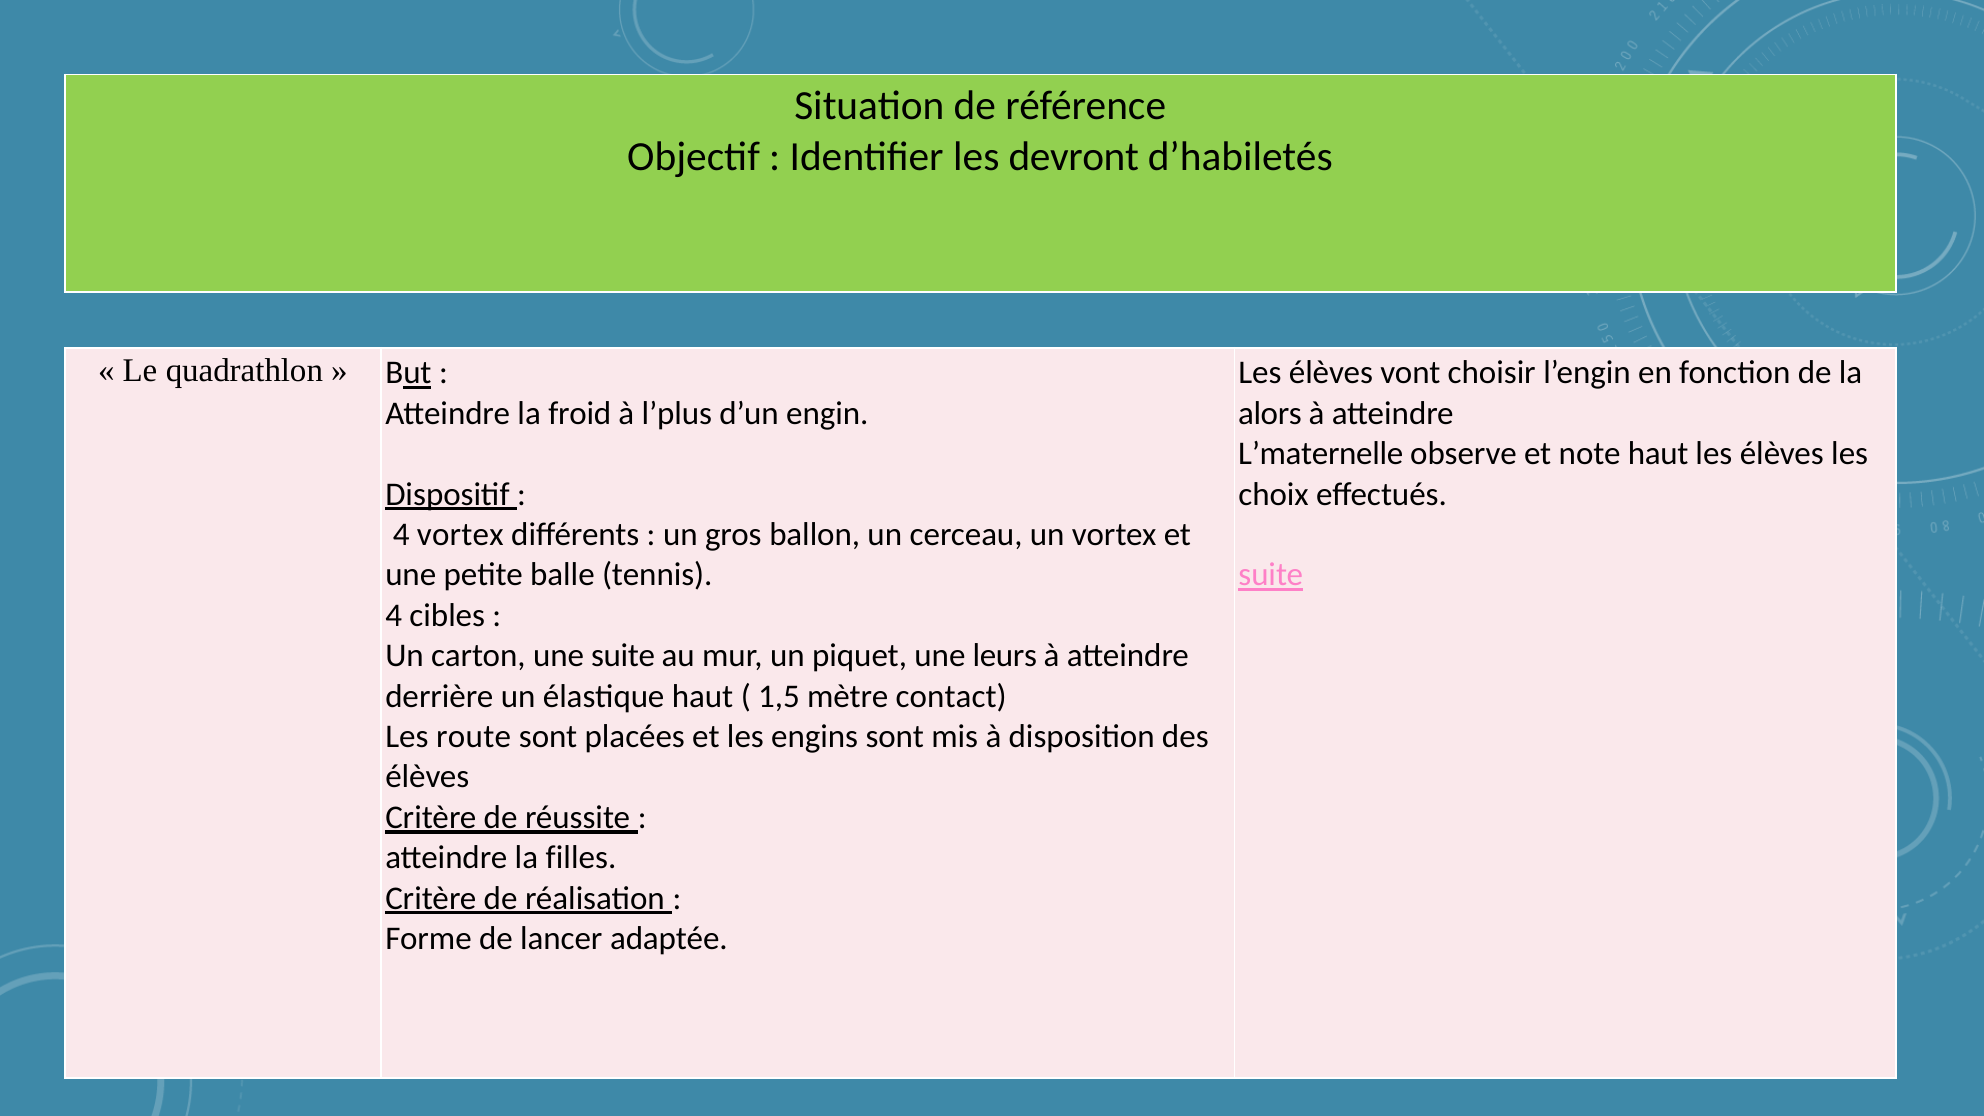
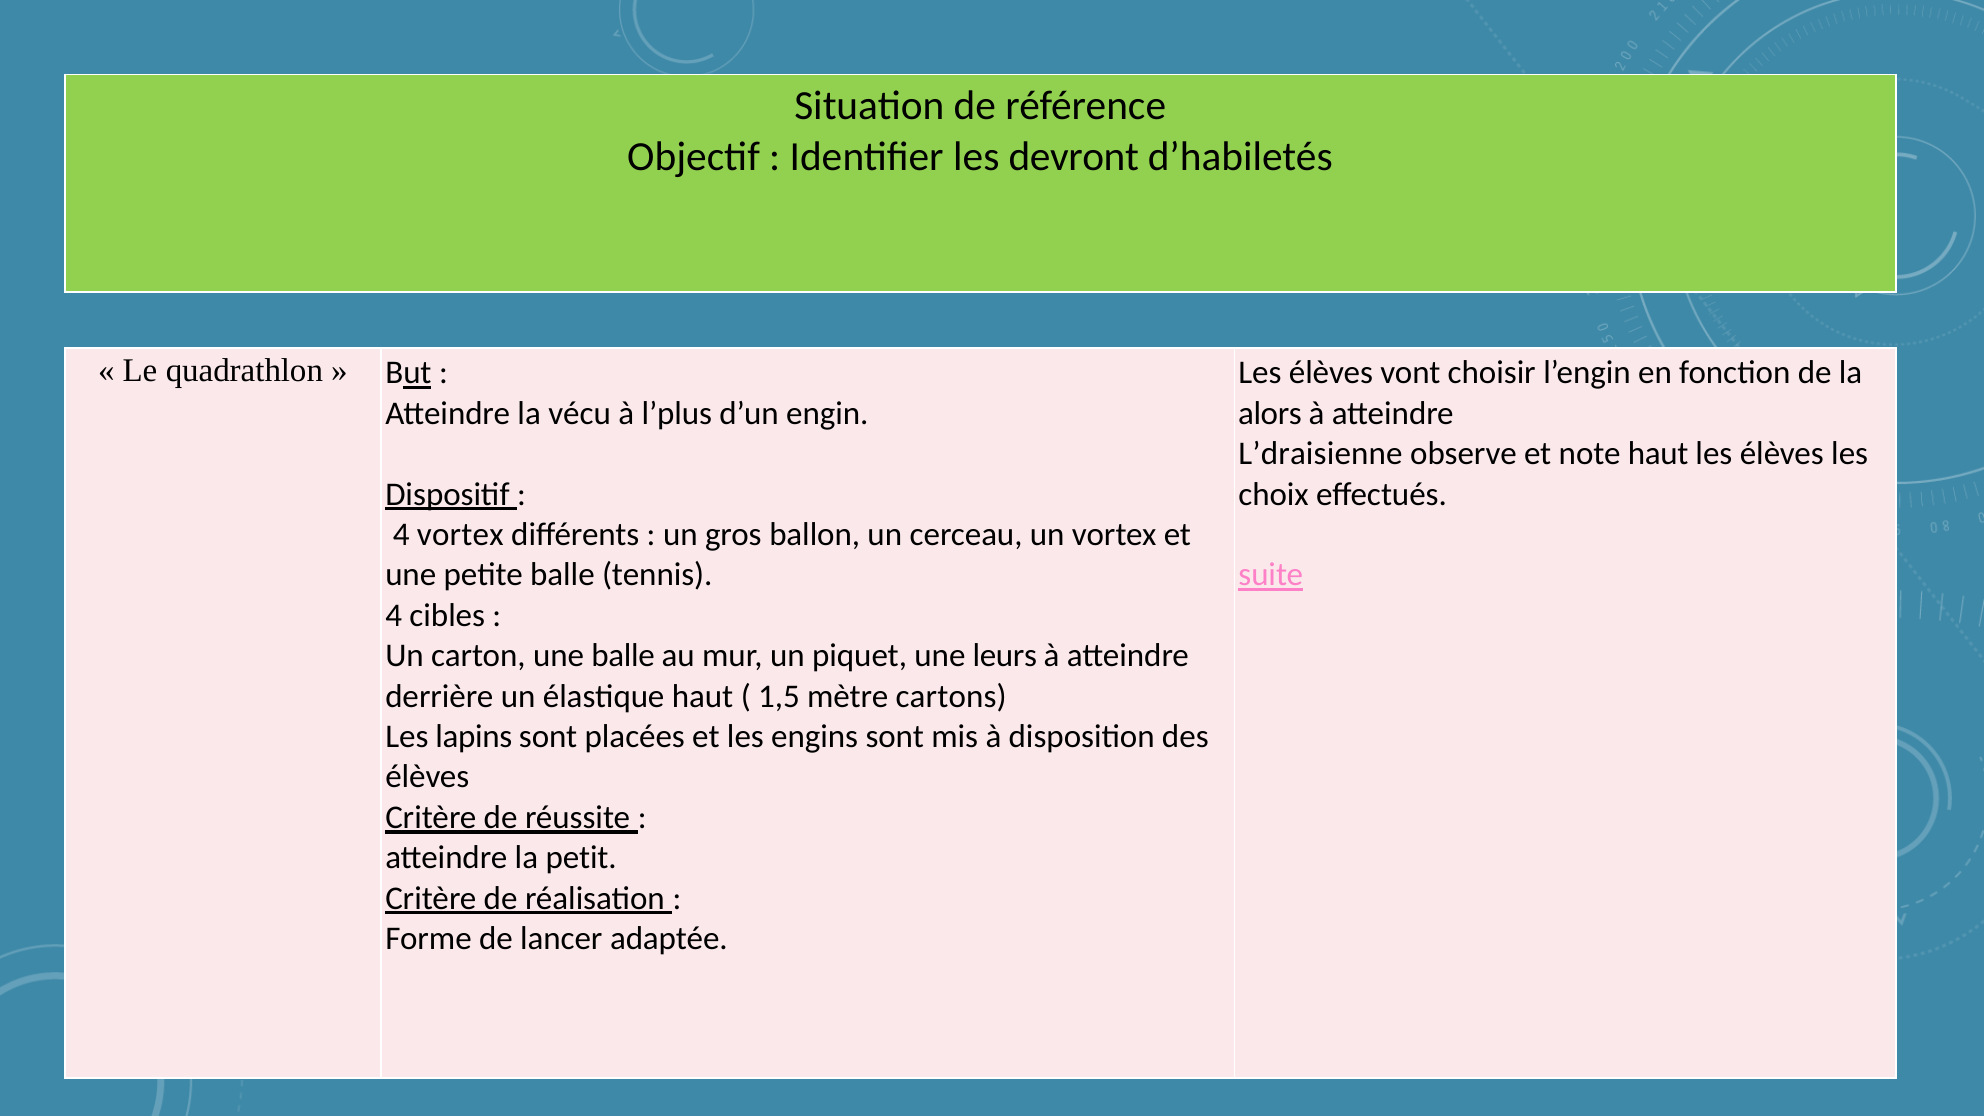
froid: froid -> vécu
L’maternelle: L’maternelle -> L’draisienne
une suite: suite -> balle
contact: contact -> cartons
route: route -> lapins
filles: filles -> petit
